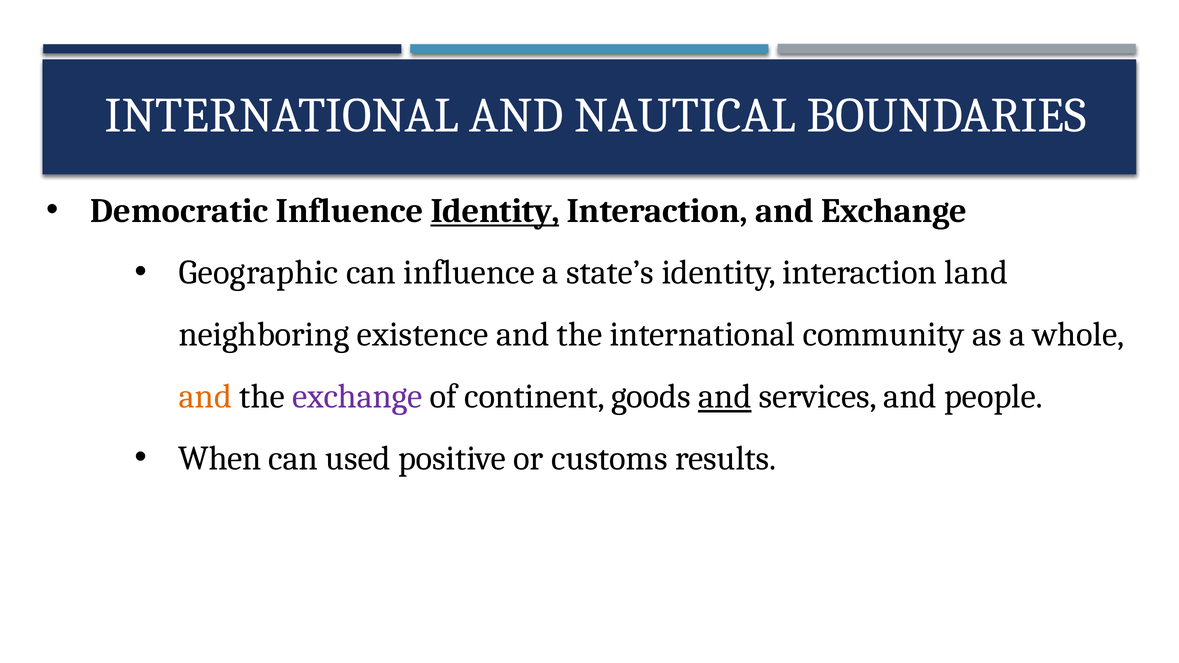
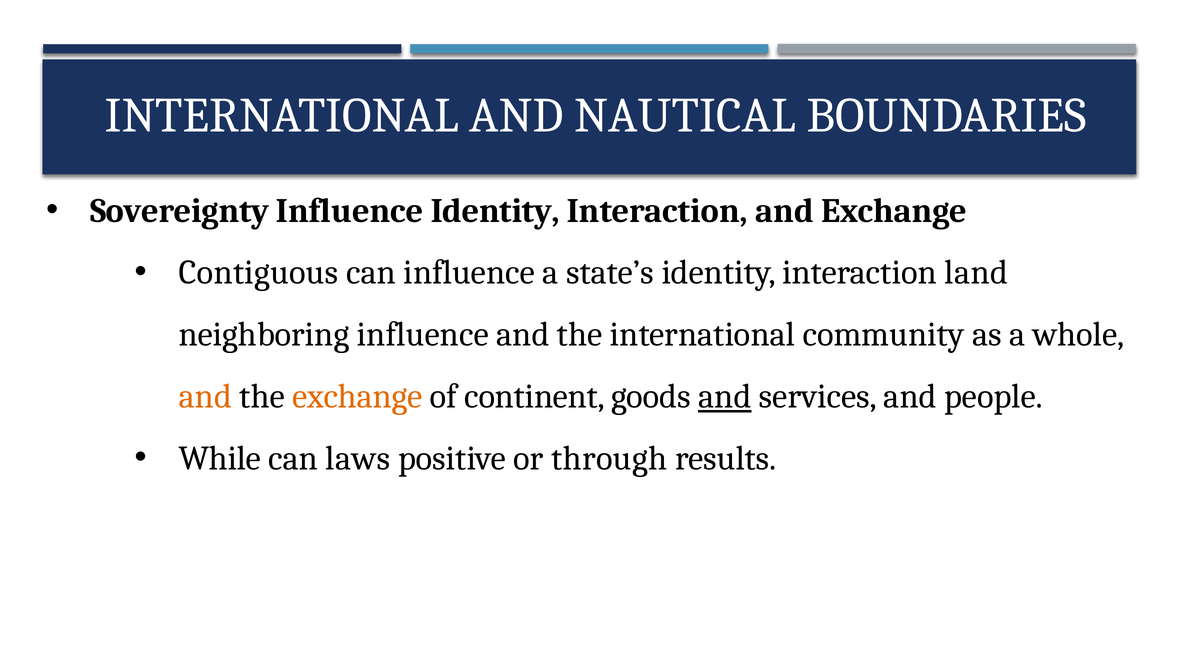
Democratic: Democratic -> Sovereignty
Identity at (495, 211) underline: present -> none
Geographic: Geographic -> Contiguous
neighboring existence: existence -> influence
exchange at (357, 397) colour: purple -> orange
When: When -> While
used: used -> laws
customs: customs -> through
